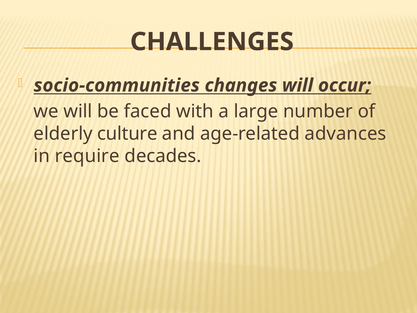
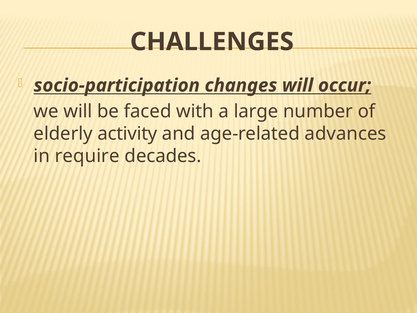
socio-communities: socio-communities -> socio-participation
culture: culture -> activity
